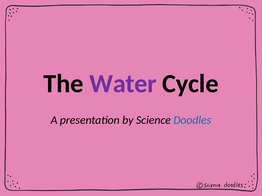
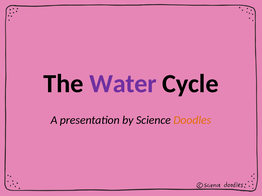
Doodles colour: blue -> orange
